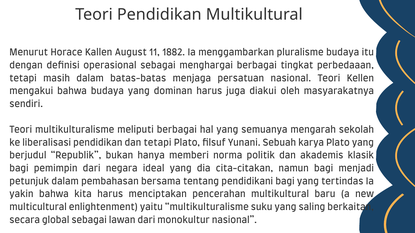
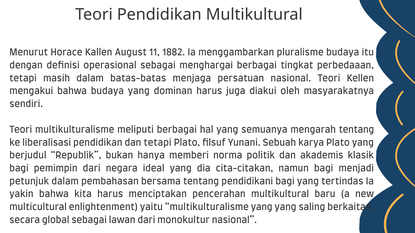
mengarah sekolah: sekolah -> tentang
multikulturalisme suku: suku -> yang
